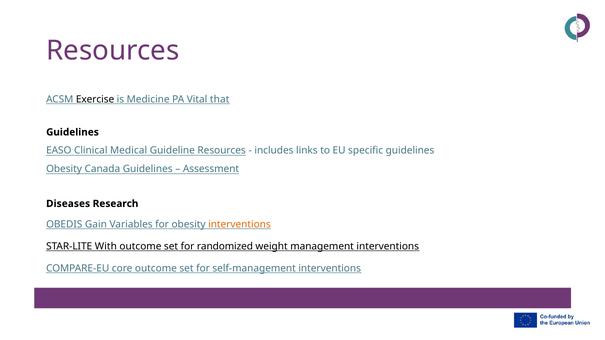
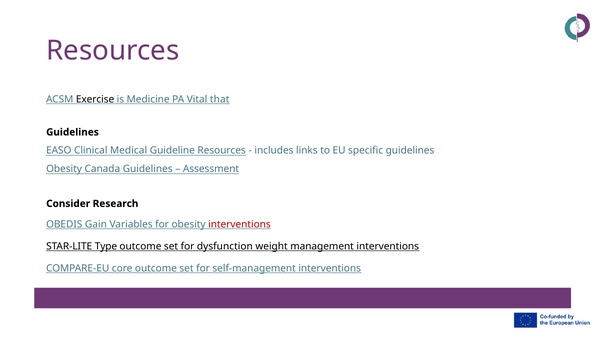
Diseases: Diseases -> Consider
interventions at (239, 224) colour: orange -> red
With: With -> Type
randomized: randomized -> dysfunction
